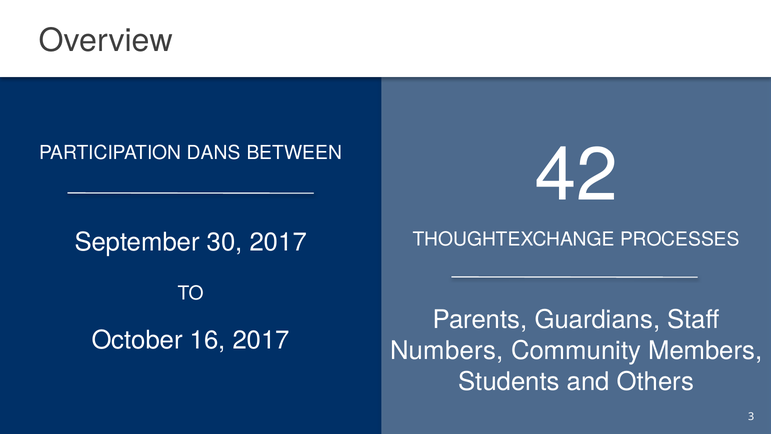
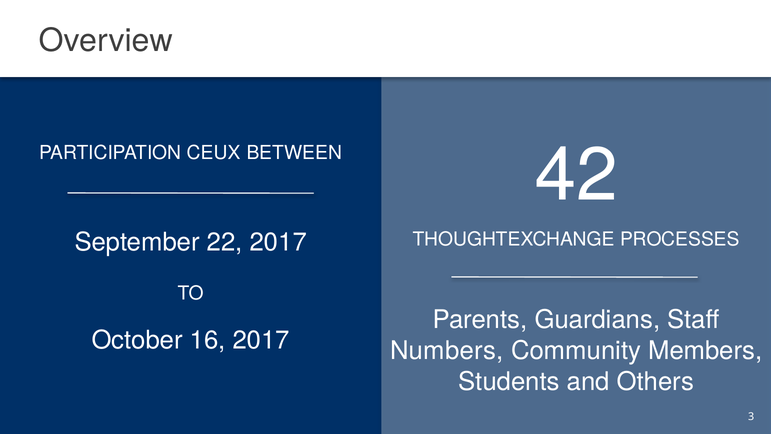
DANS: DANS -> CEUX
30: 30 -> 22
